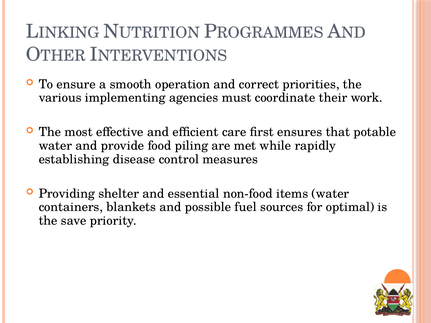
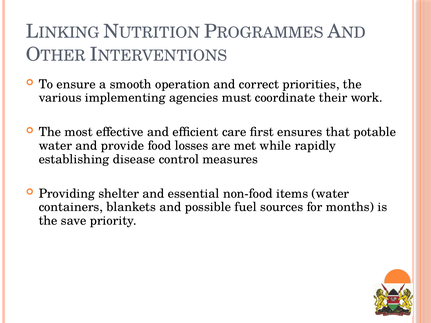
piling: piling -> losses
optimal: optimal -> months
